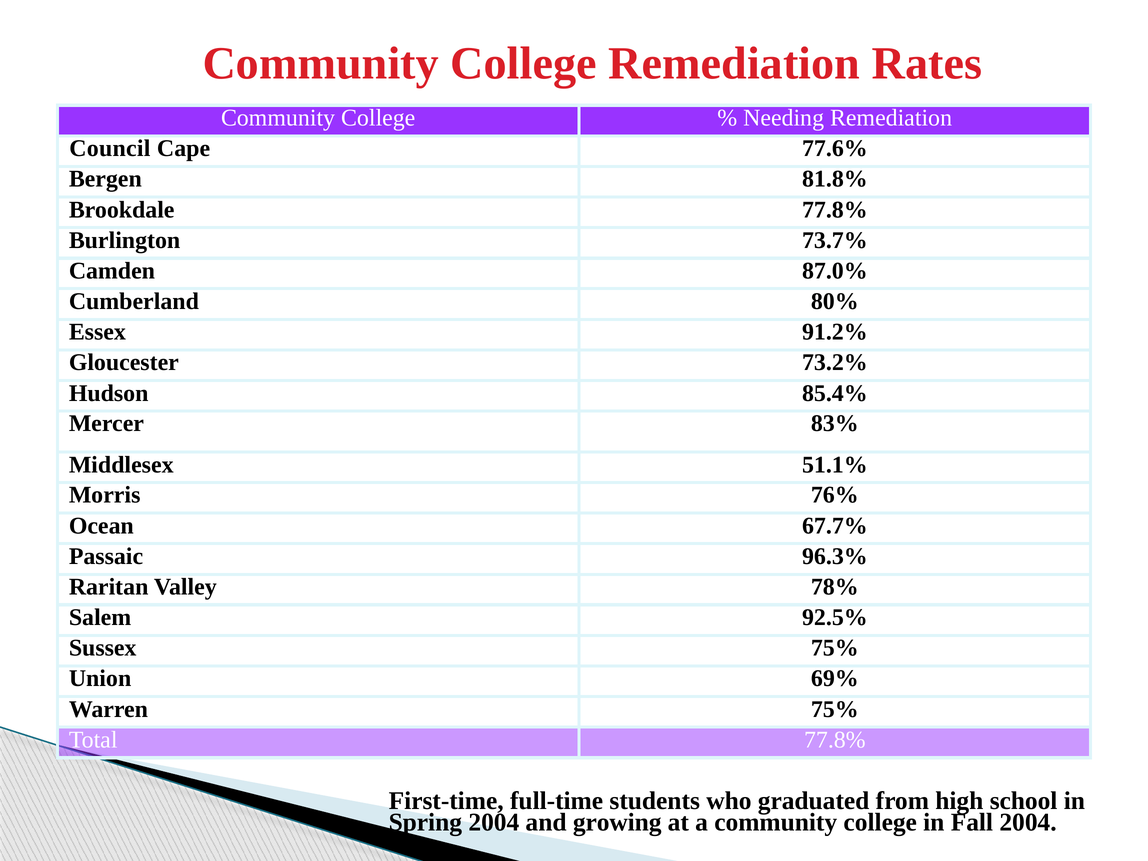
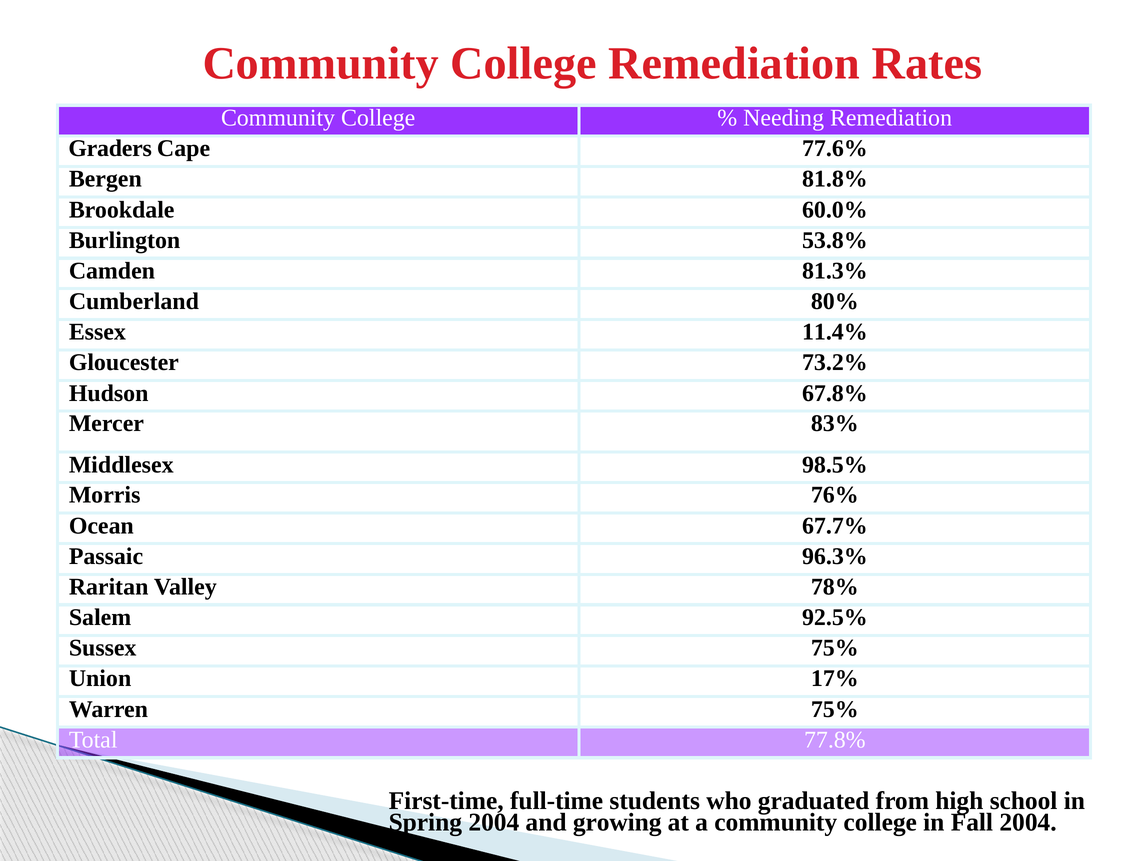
Council: Council -> Graders
Brookdale 77.8%: 77.8% -> 60.0%
73.7%: 73.7% -> 53.8%
87.0%: 87.0% -> 81.3%
91.2%: 91.2% -> 11.4%
85.4%: 85.4% -> 67.8%
51.1%: 51.1% -> 98.5%
69%: 69% -> 17%
